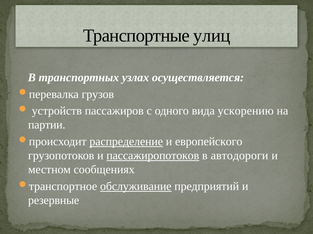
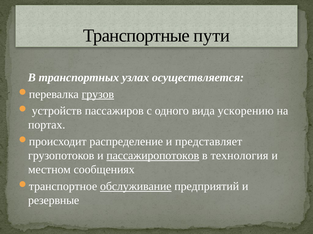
улиц: улиц -> пути
грузов underline: none -> present
партии: партии -> портах
распределение underline: present -> none
европейского: европейского -> представляет
автодороги: автодороги -> технология
